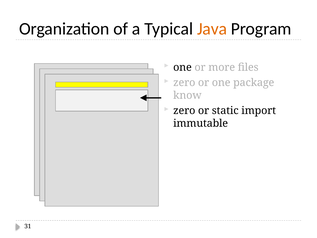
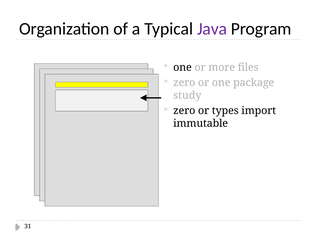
Java colour: orange -> purple
know: know -> study
static: static -> types
